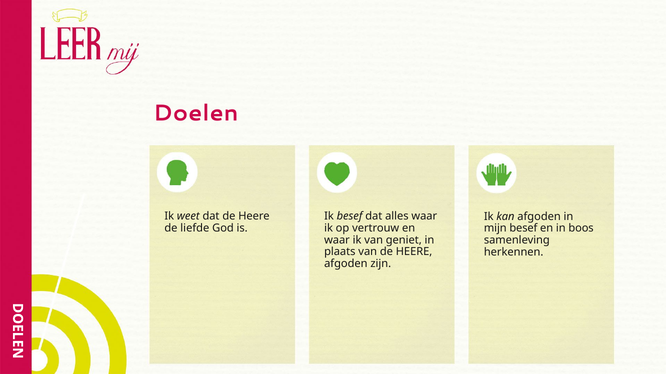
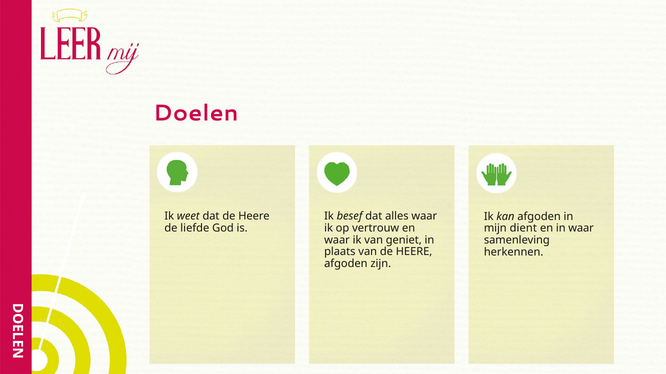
mijn besef: besef -> dient
in boos: boos -> waar
